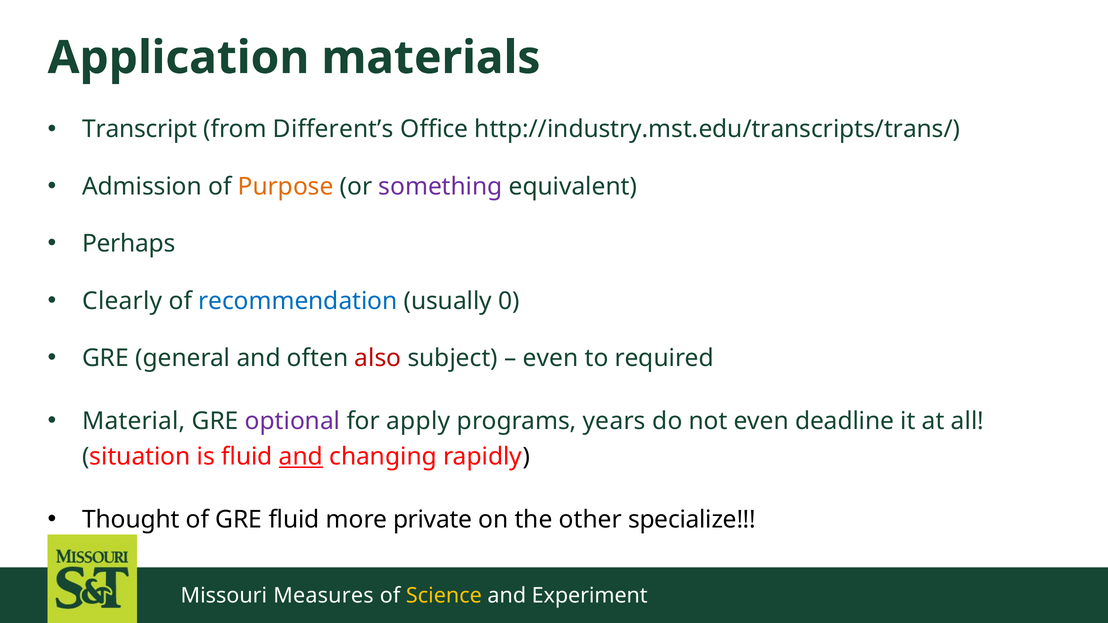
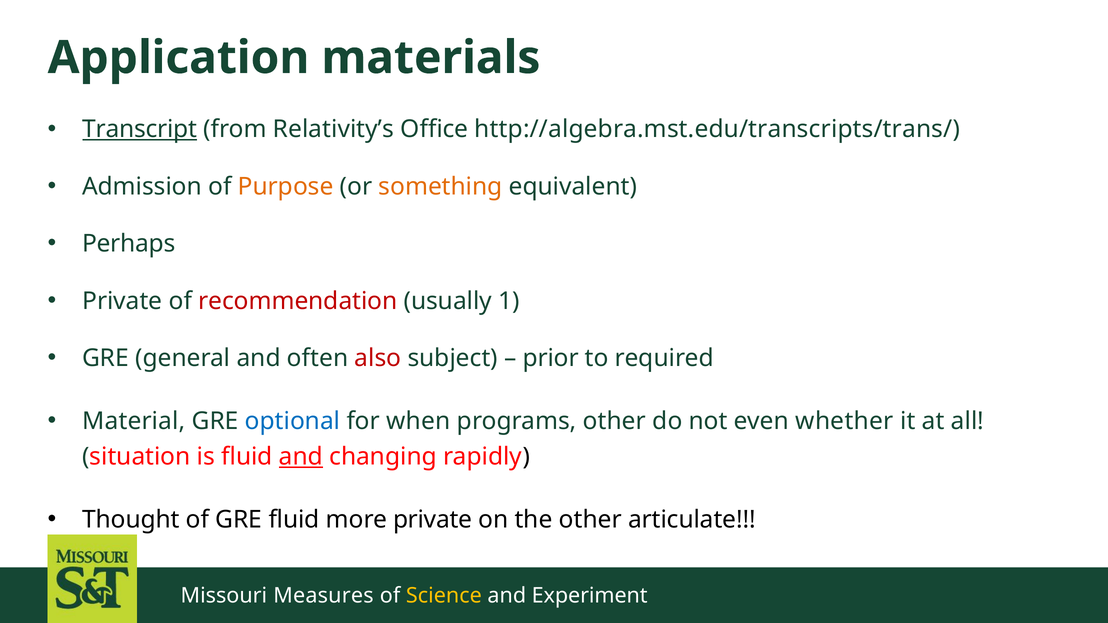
Transcript underline: none -> present
Different’s: Different’s -> Relativity’s
http://industry.mst.edu/transcripts/trans/: http://industry.mst.edu/transcripts/trans/ -> http://algebra.mst.edu/transcripts/trans/
something colour: purple -> orange
Clearly at (122, 301): Clearly -> Private
recommendation colour: blue -> red
0: 0 -> 1
even at (551, 358): even -> prior
optional colour: purple -> blue
apply: apply -> when
programs years: years -> other
deadline: deadline -> whether
specialize: specialize -> articulate
